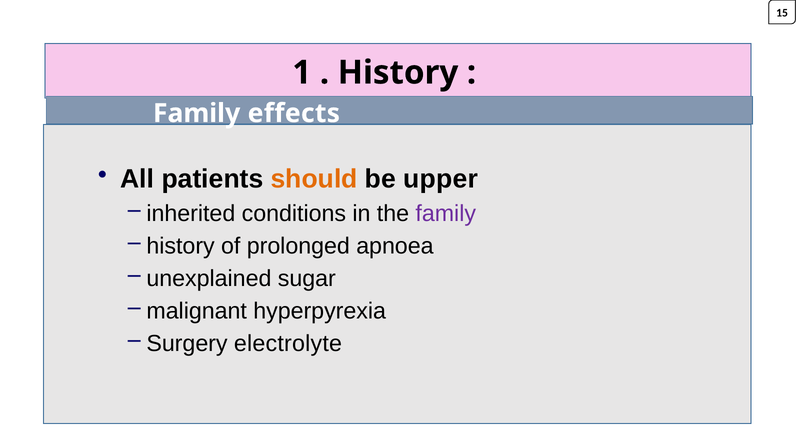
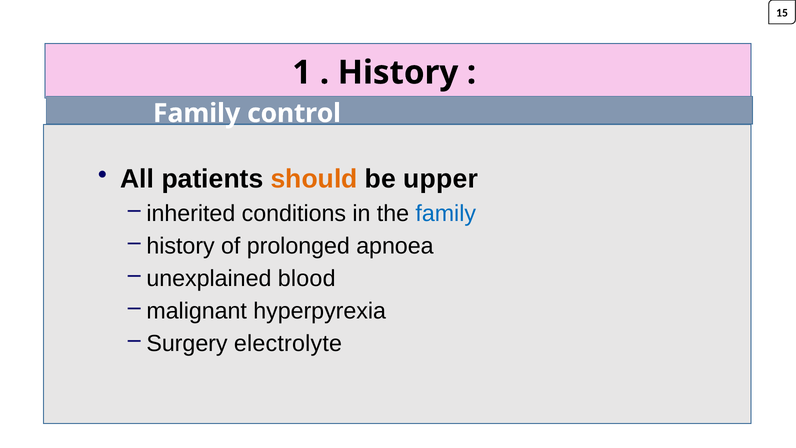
effects: effects -> control
family at (446, 213) colour: purple -> blue
sugar: sugar -> blood
